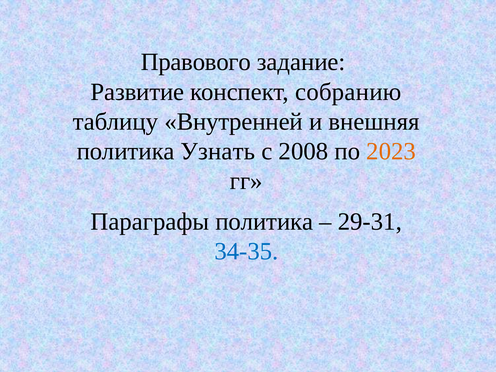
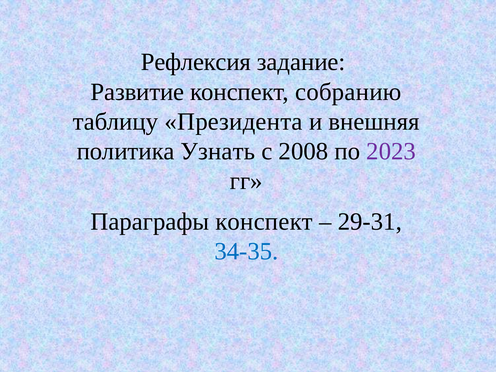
Правового: Правового -> Рефлексия
Внутренней: Внутренней -> Президента
2023 colour: orange -> purple
Параграфы политика: политика -> конспект
